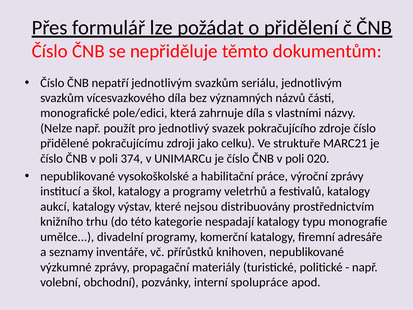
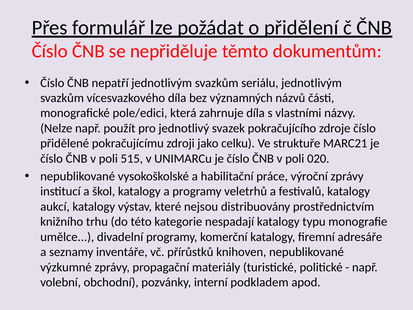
374: 374 -> 515
spolupráce: spolupráce -> podkladem
